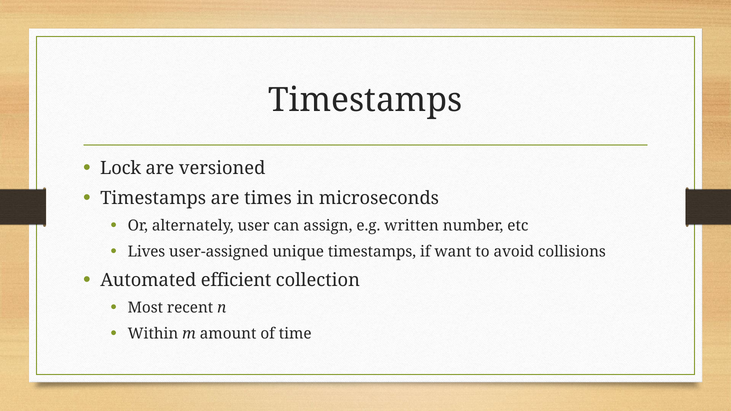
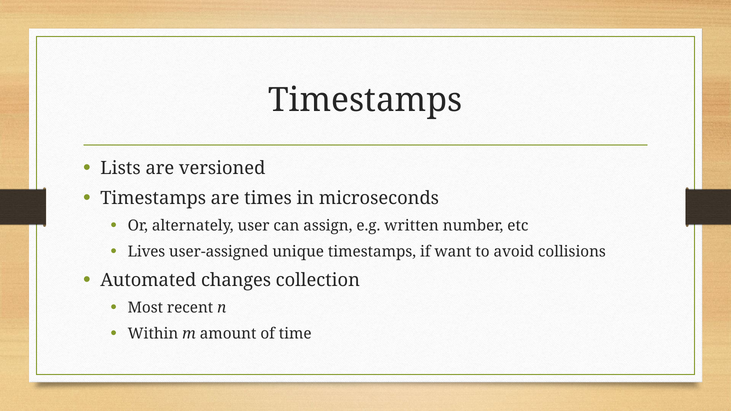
Lock: Lock -> Lists
efficient: efficient -> changes
